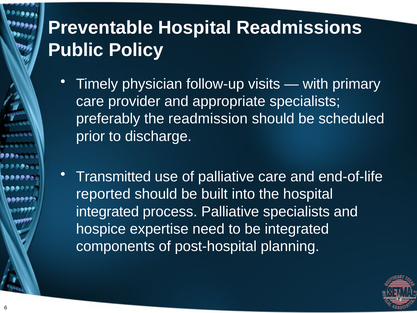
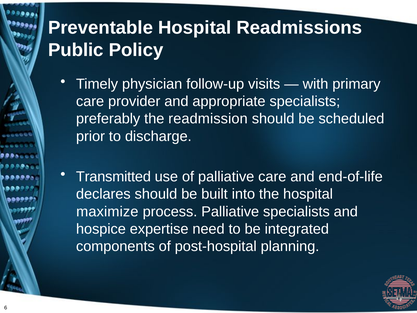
reported: reported -> declares
integrated at (107, 211): integrated -> maximize
